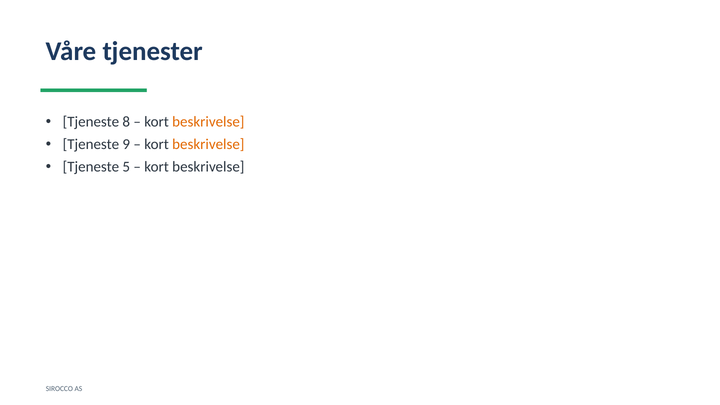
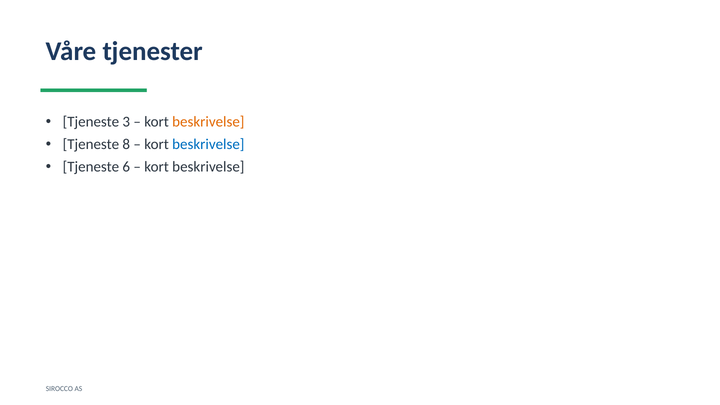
8: 8 -> 3
9: 9 -> 8
beskrivelse at (208, 144) colour: orange -> blue
5: 5 -> 6
